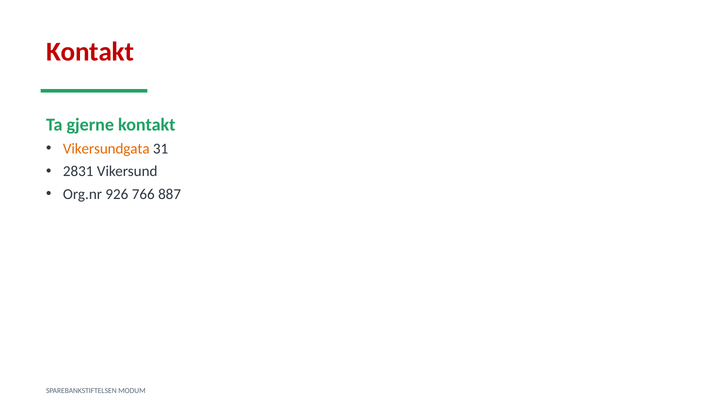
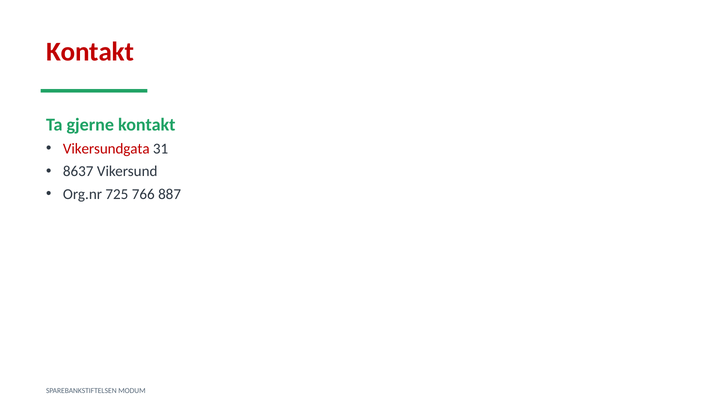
Vikersundgata colour: orange -> red
2831: 2831 -> 8637
926: 926 -> 725
